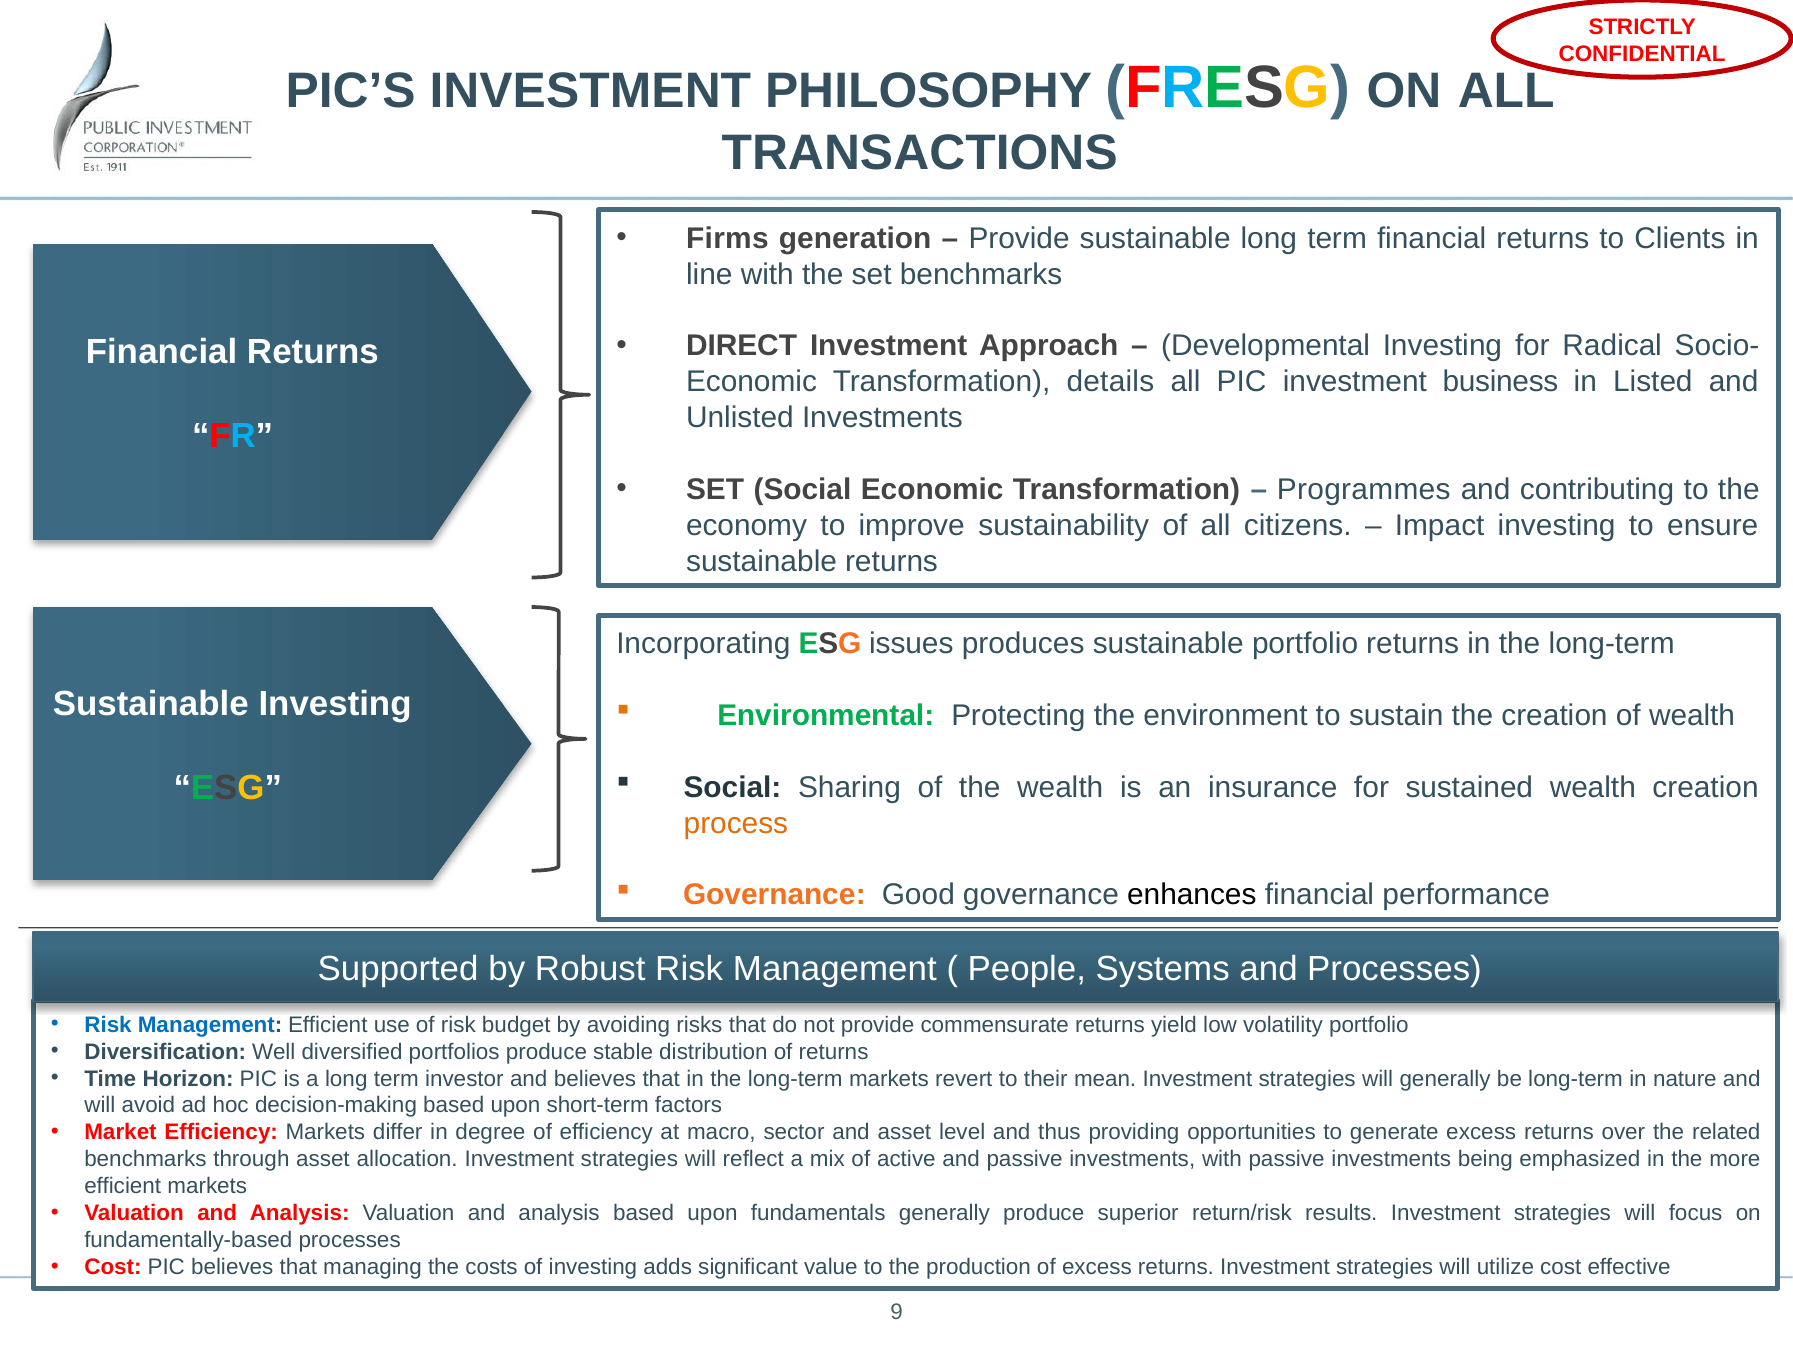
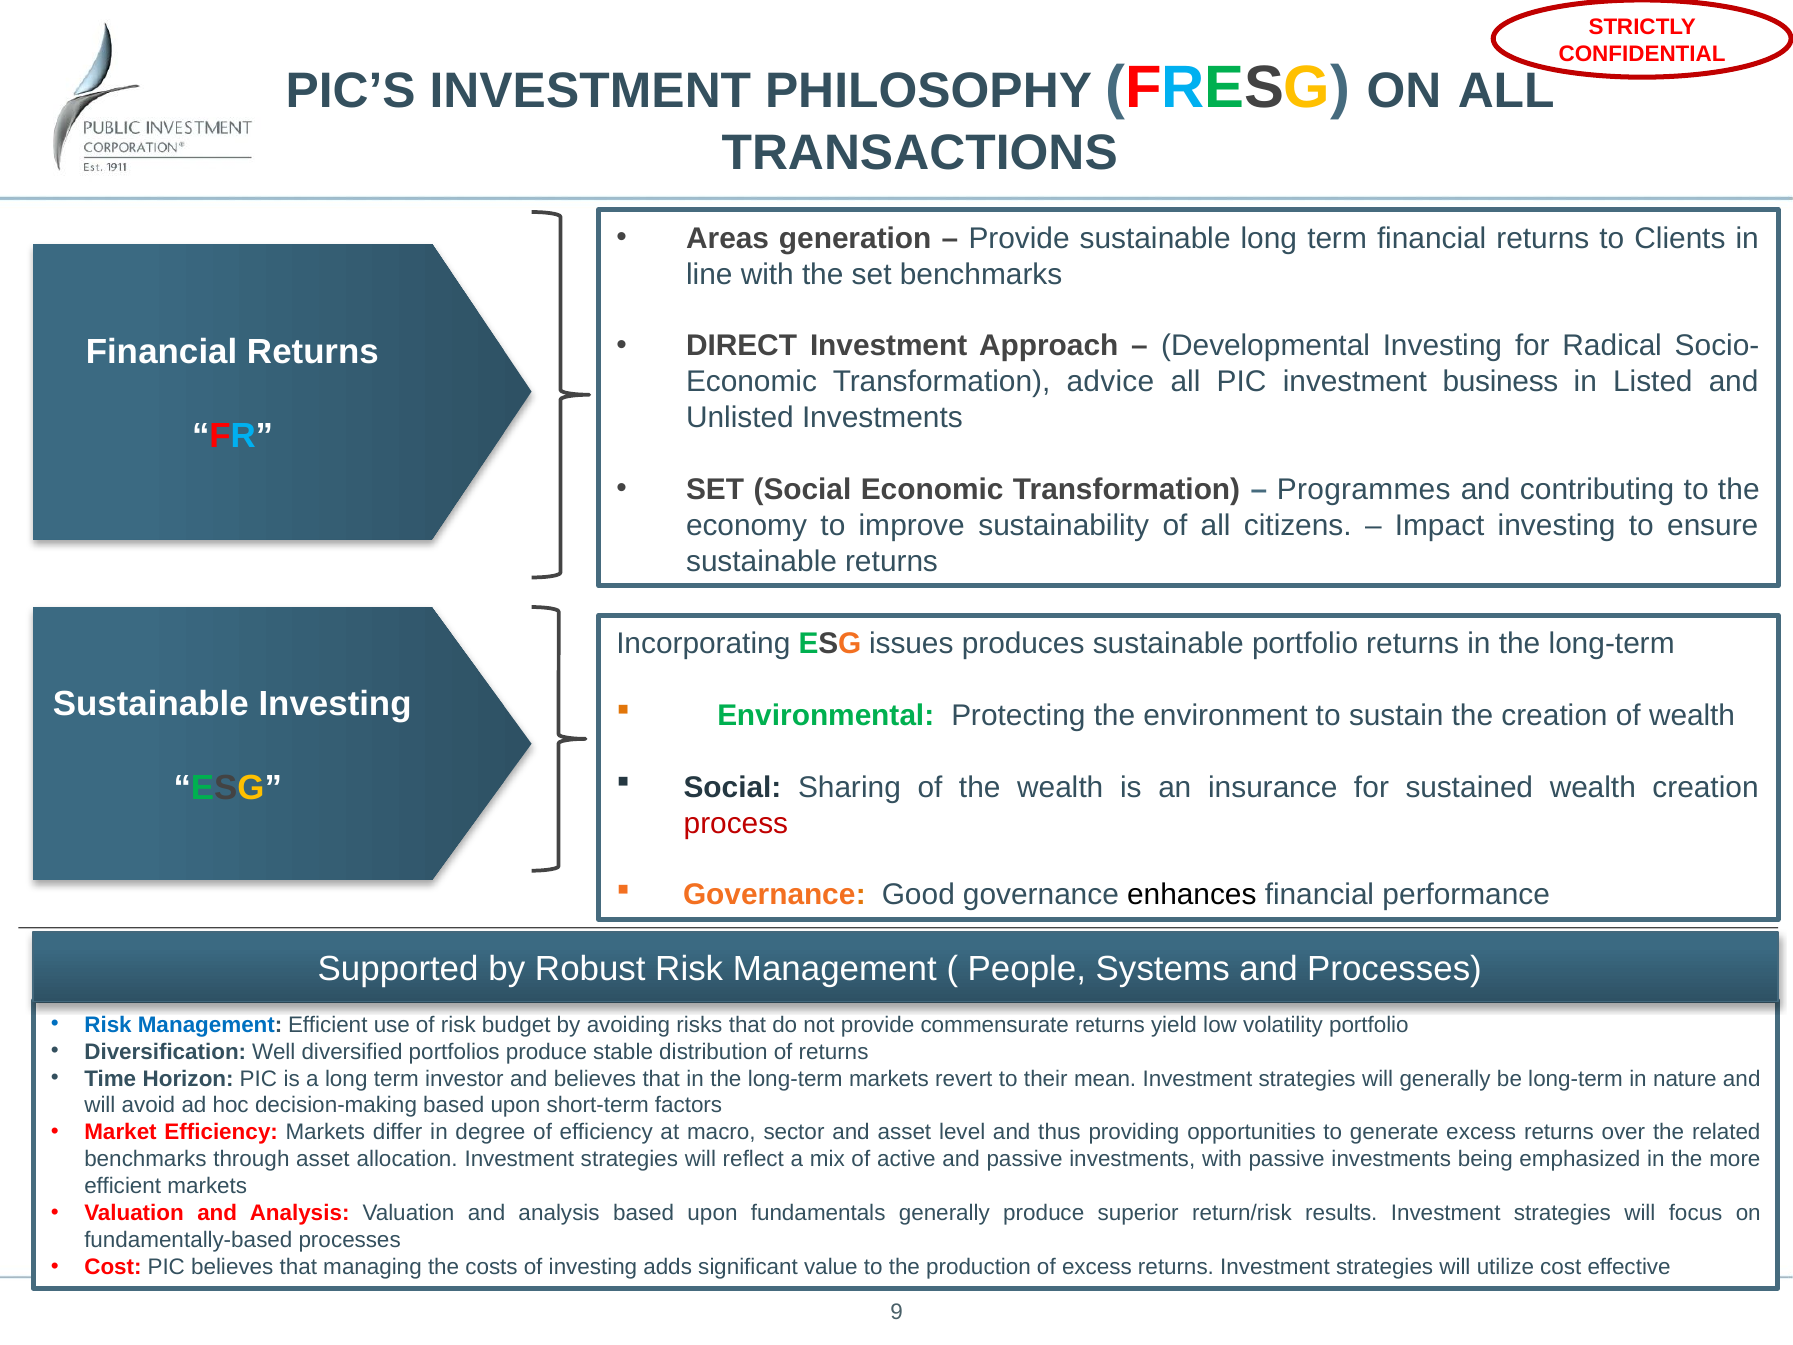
Firms: Firms -> Areas
details: details -> advice
process colour: orange -> red
